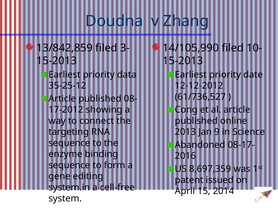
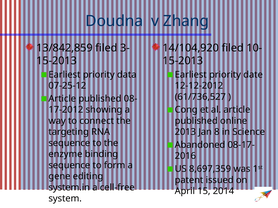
14/105,990: 14/105,990 -> 14/104,920
35-25-12: 35-25-12 -> 07-25-12
9: 9 -> 8
